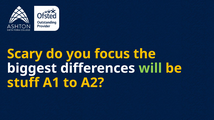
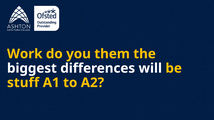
Scary: Scary -> Work
focus: focus -> them
will colour: light green -> white
